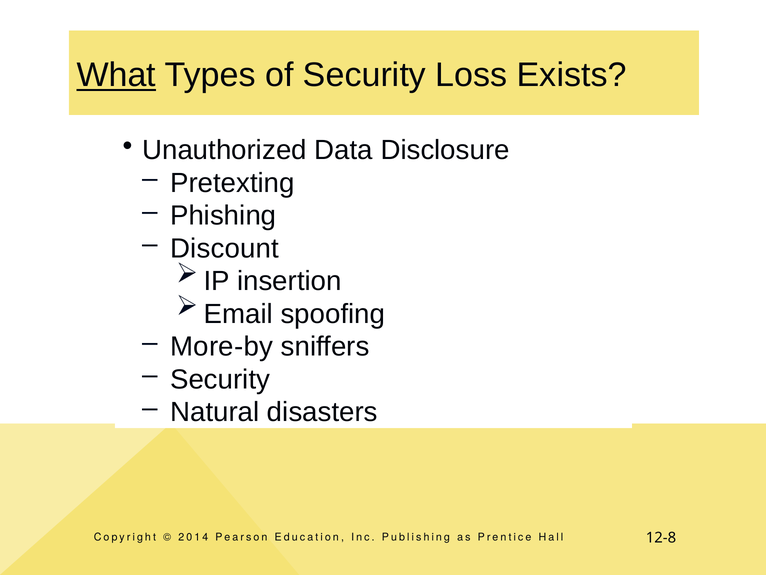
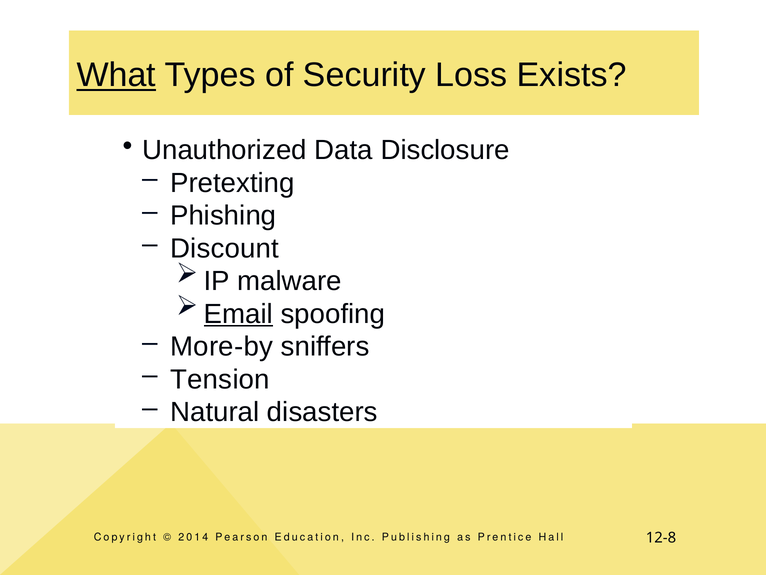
insertion: insertion -> malware
Email underline: none -> present
Security at (220, 379): Security -> Tension
